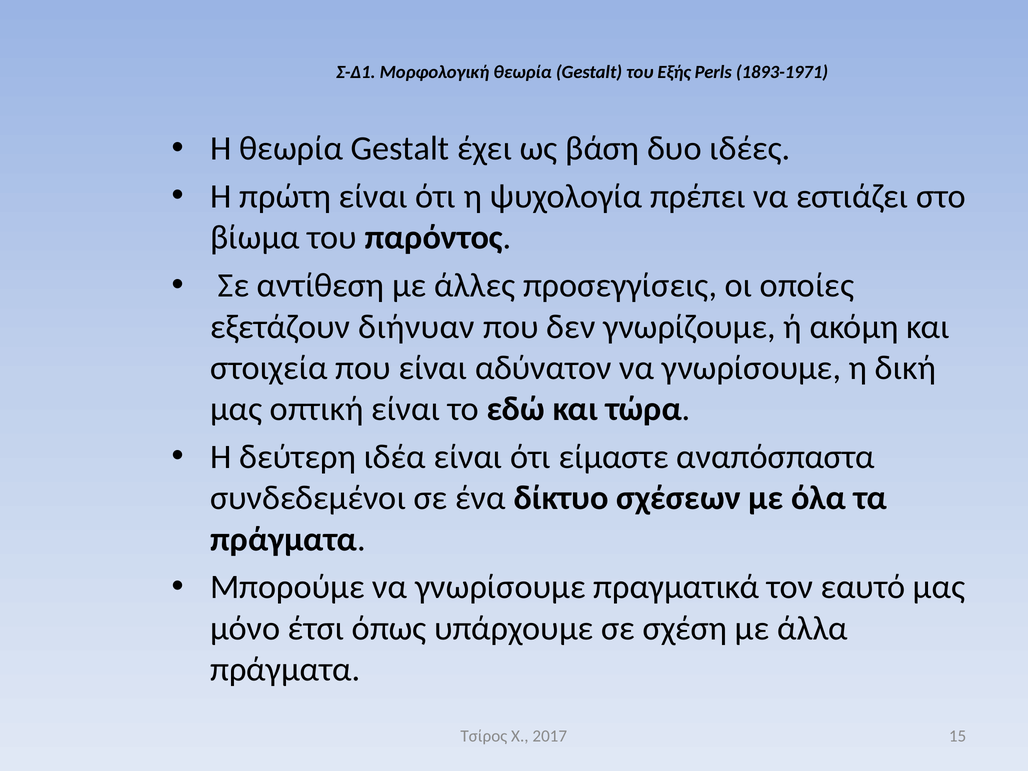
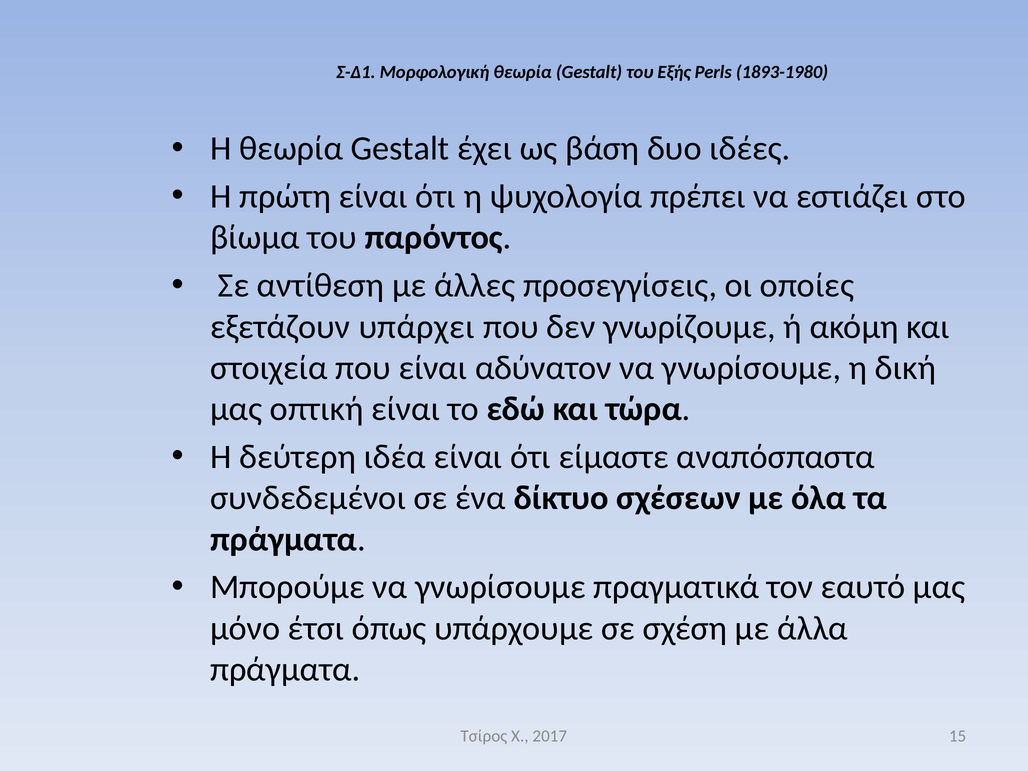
1893-1971: 1893-1971 -> 1893-1980
διήνυαν: διήνυαν -> υπάρχει
